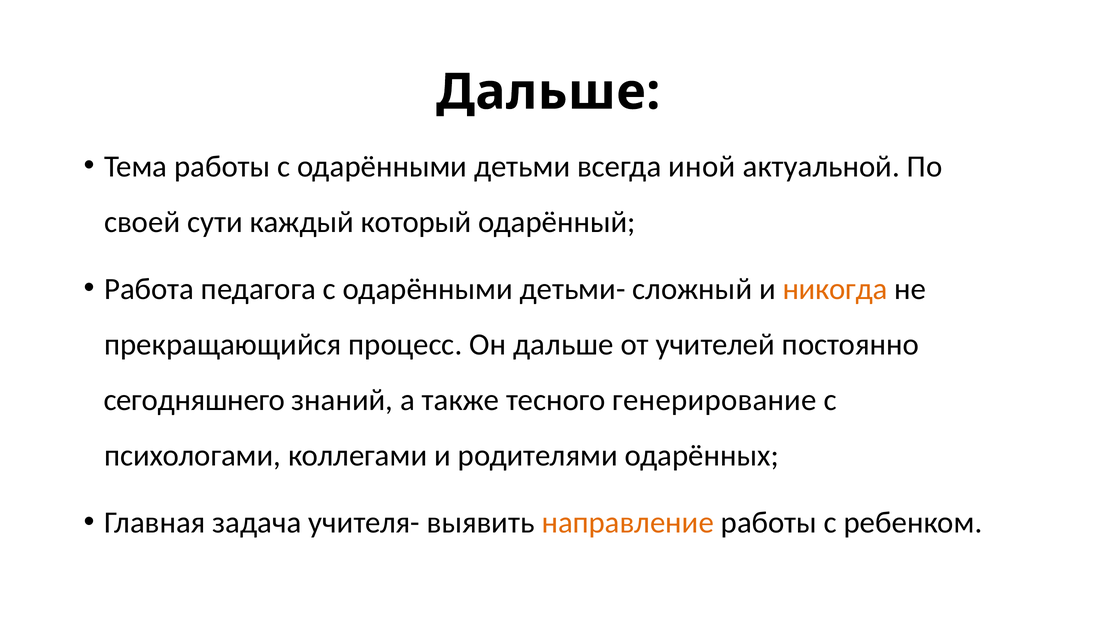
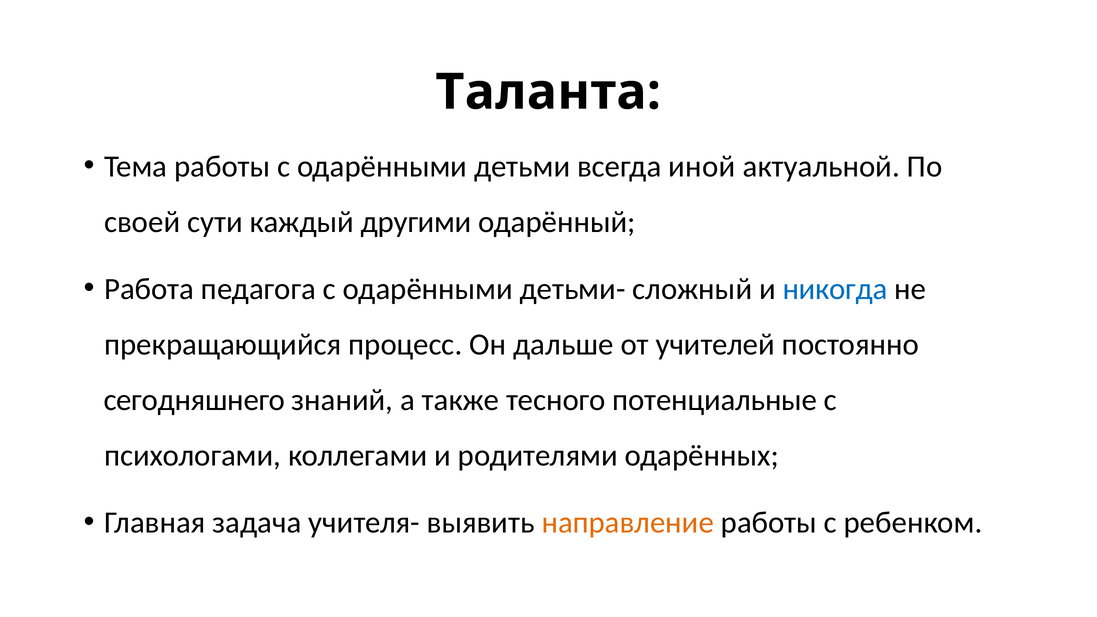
Дальше at (548, 92): Дальше -> Таланта
который: который -> другими
никогда colour: orange -> blue
генерирование: генерирование -> потенциальные
